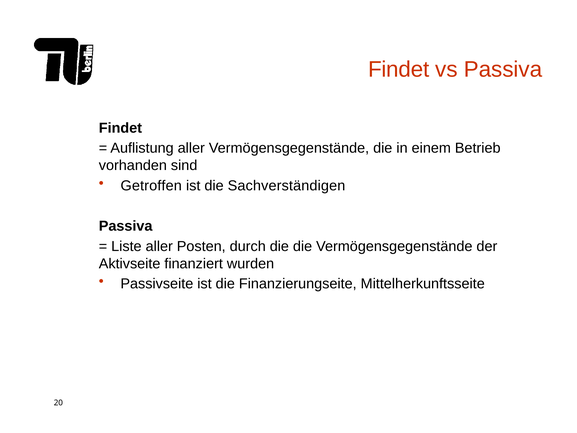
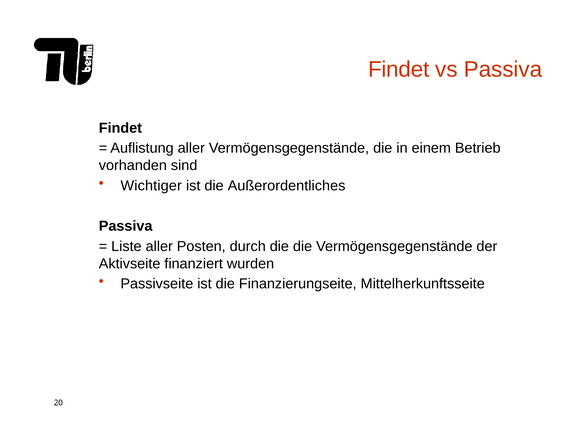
Getroffen: Getroffen -> Wichtiger
Sachverständigen: Sachverständigen -> Außerordentliches
